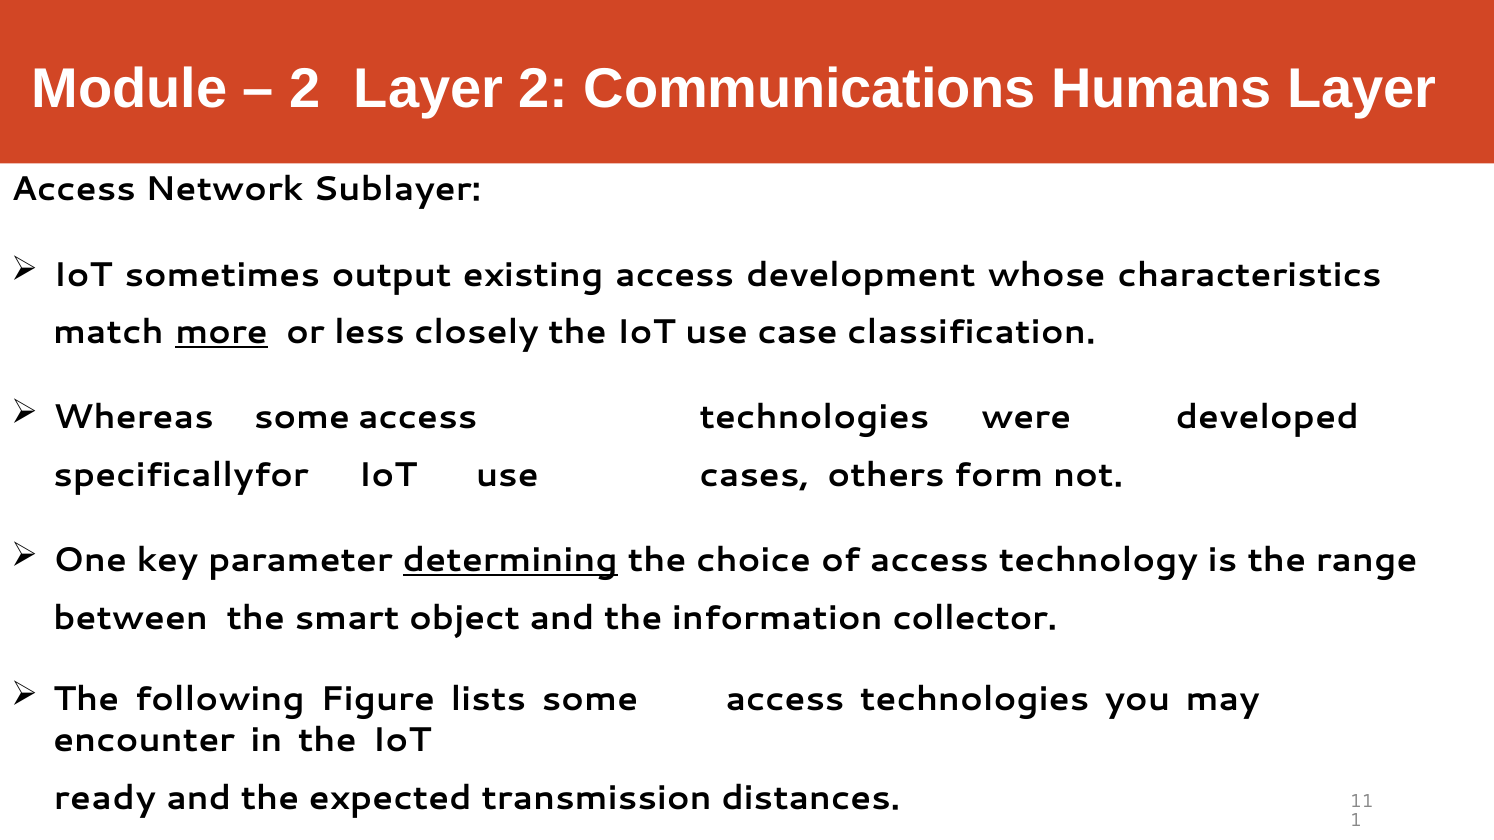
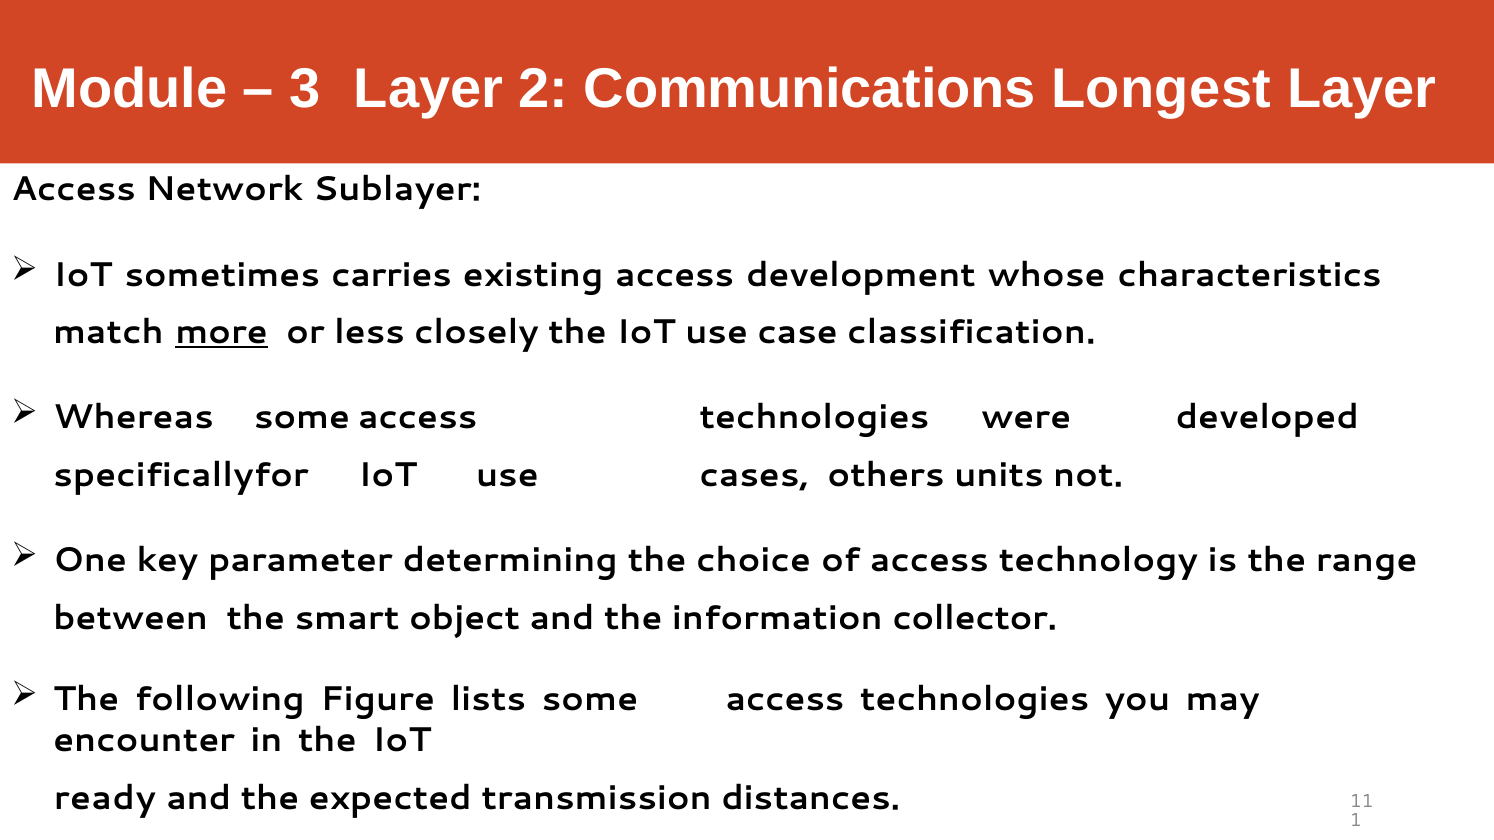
2 at (305, 89): 2 -> 3
Humans: Humans -> Longest
output: output -> carries
form: form -> units
determining underline: present -> none
